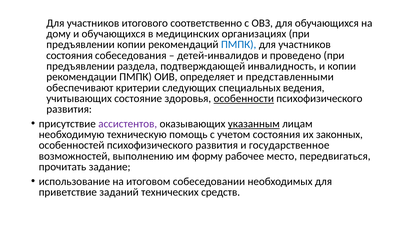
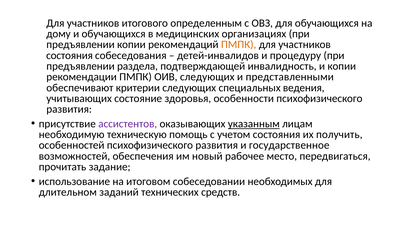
соответственно: соответственно -> определенным
ПМПК at (239, 45) colour: blue -> orange
проведено: проведено -> процедуру
ОИВ определяет: определяет -> следующих
особенности underline: present -> none
законных: законных -> получить
выполнению: выполнению -> обеспечения
форму: форму -> новый
приветствие: приветствие -> длительном
